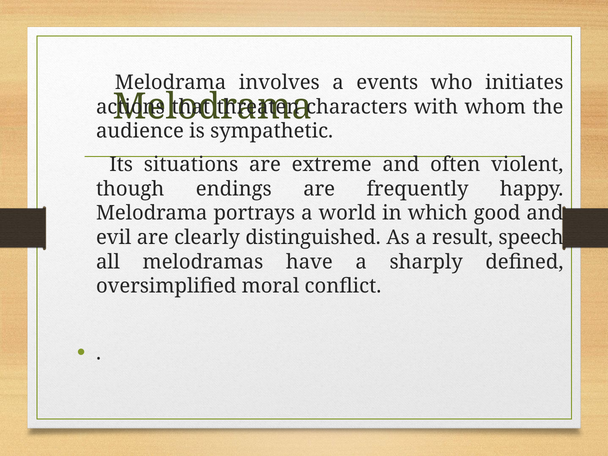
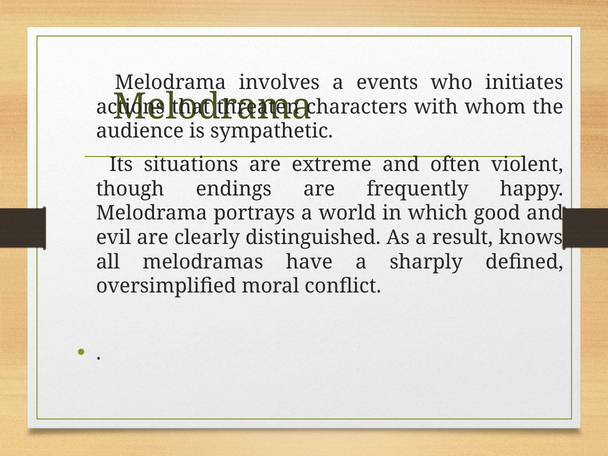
speech: speech -> knows
